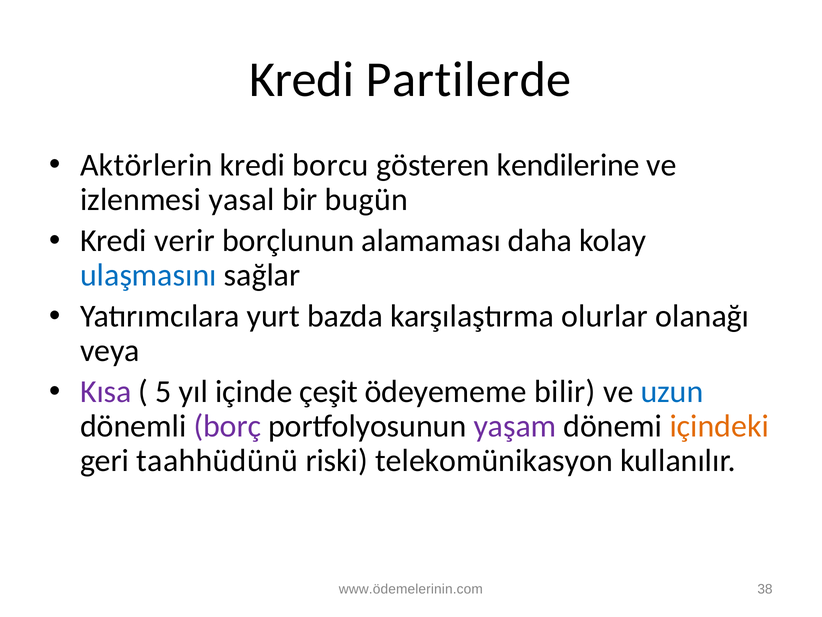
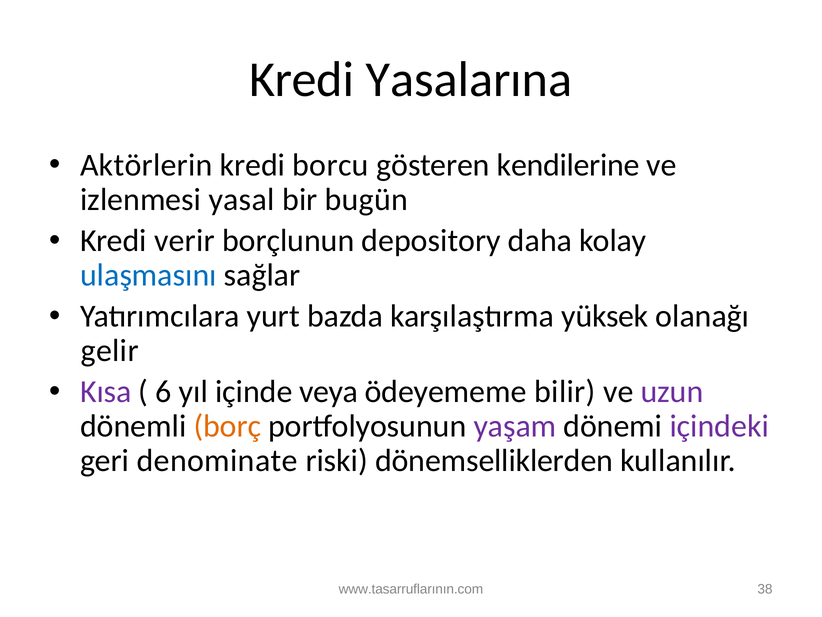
Partilerde: Partilerde -> Yasalarına
alamaması: alamaması -> depository
olurlar: olurlar -> yüksek
veya: veya -> gelir
5: 5 -> 6
çeşit: çeşit -> veya
uzun colour: blue -> purple
borç colour: purple -> orange
içindeki colour: orange -> purple
taahhüdünü: taahhüdünü -> denominate
telekomünikasyon: telekomünikasyon -> dönemselliklerden
www.ödemelerinin.com: www.ödemelerinin.com -> www.tasarruflarının.com
